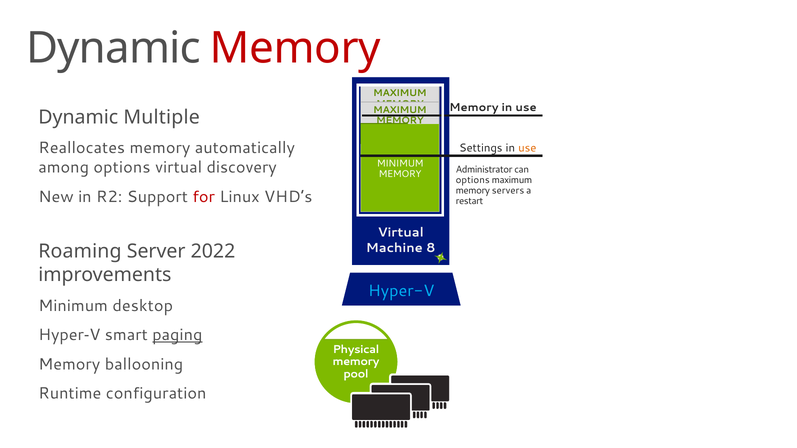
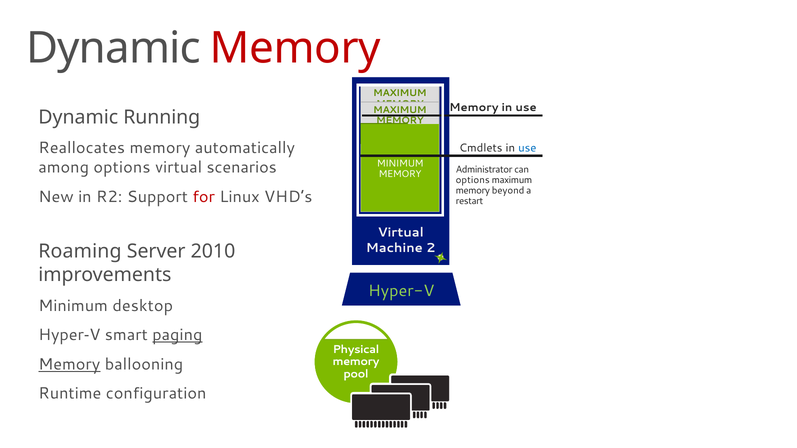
Multiple: Multiple -> Running
Settings: Settings -> Cmdlets
use at (527, 148) colour: orange -> blue
discovery: discovery -> scenarios
servers: servers -> beyond
8: 8 -> 2
2022: 2022 -> 2010
Hyper-V colour: light blue -> light green
Memory at (69, 364) underline: none -> present
